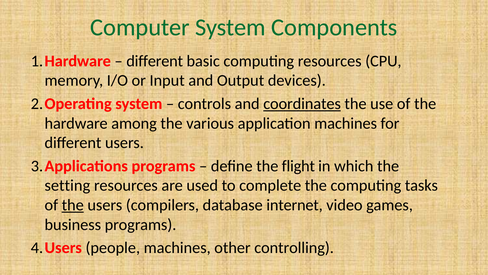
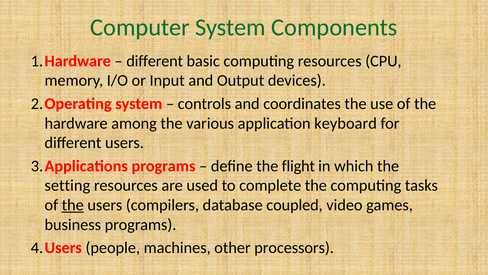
coordinates underline: present -> none
application machines: machines -> keyboard
internet: internet -> coupled
controlling: controlling -> processors
